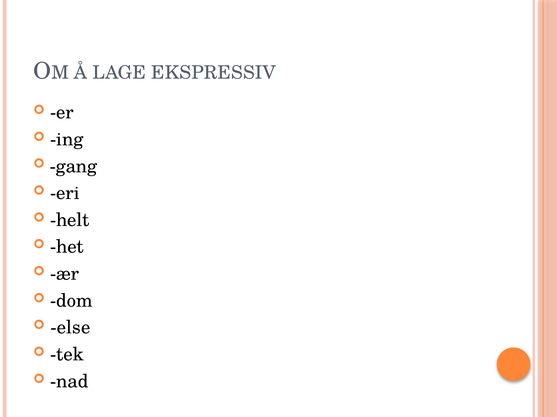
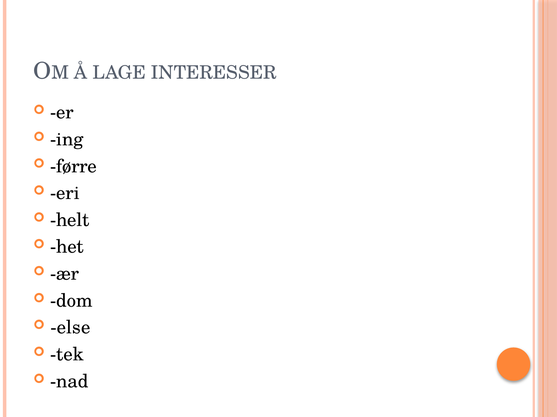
EKSPRESSIV: EKSPRESSIV -> INTERESSER
gang: gang -> førre
